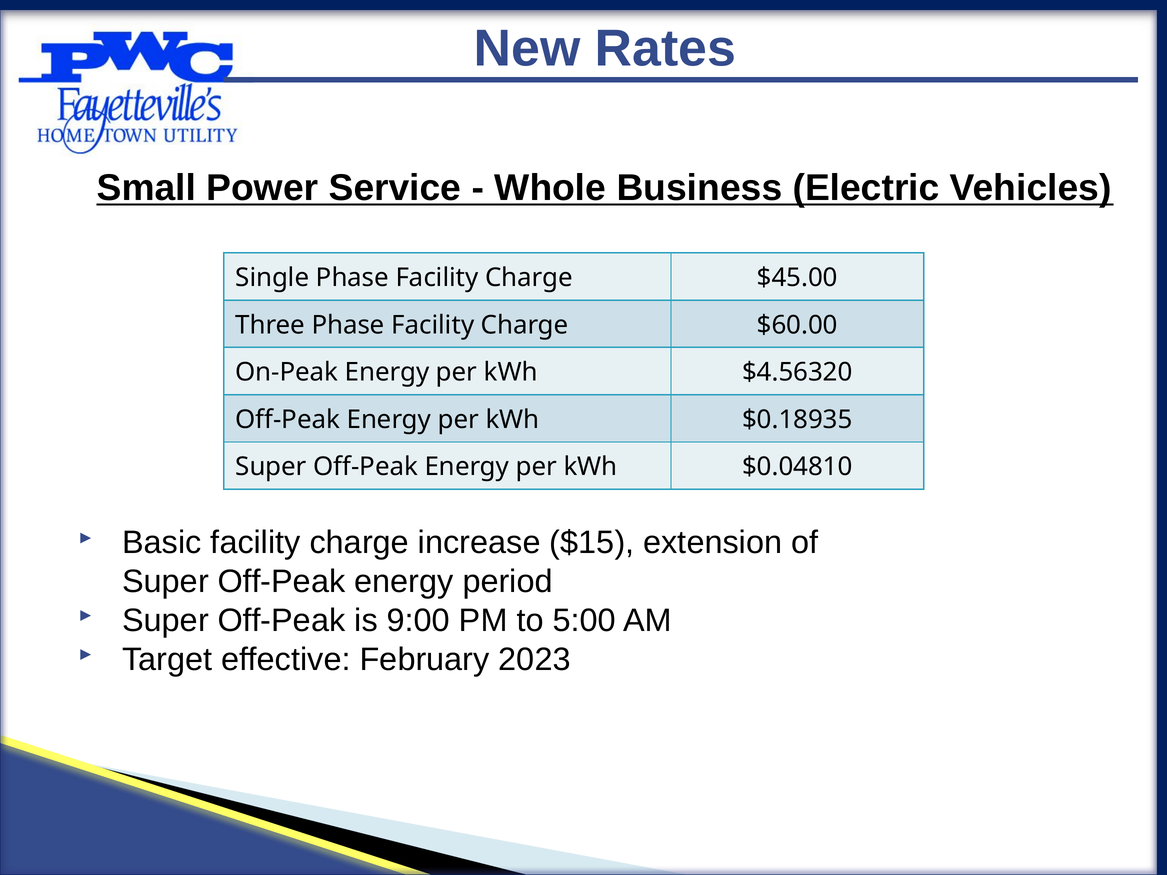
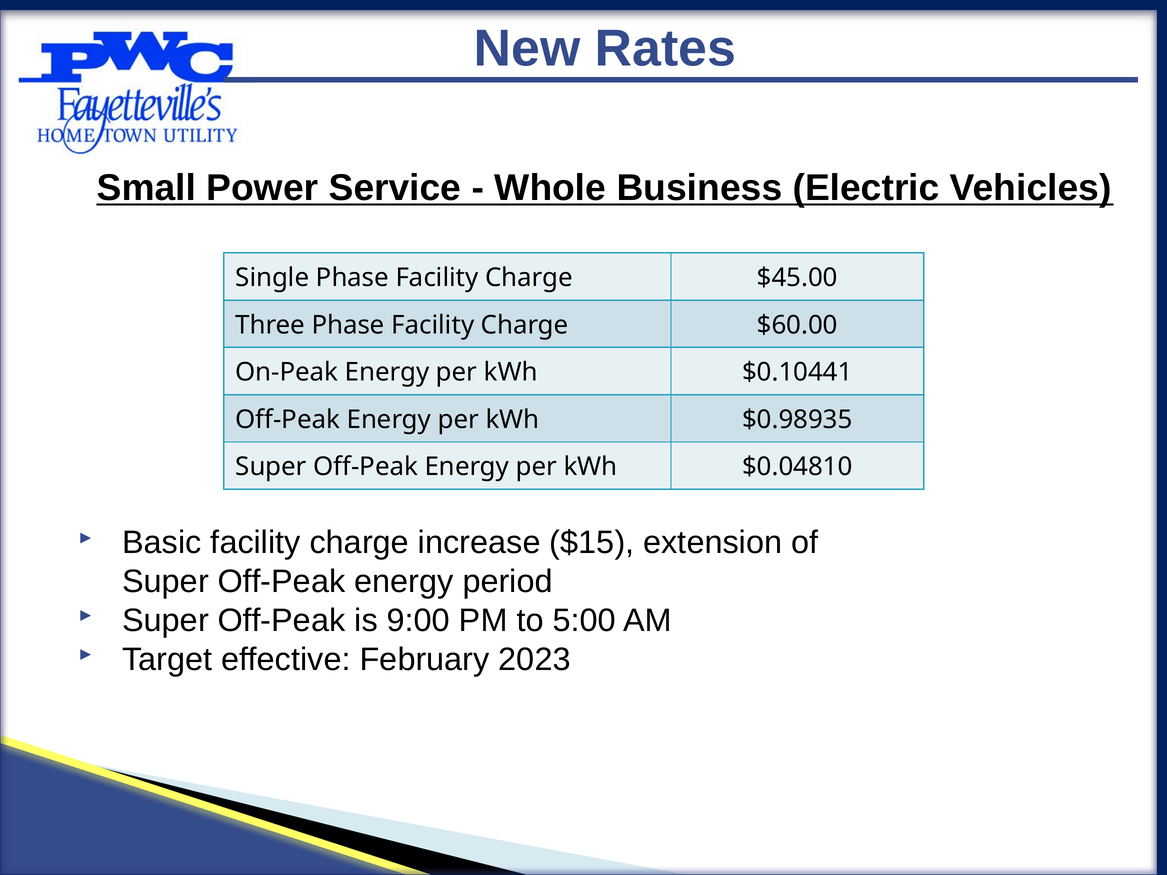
$4.56320: $4.56320 -> $0.10441
$0.18935: $0.18935 -> $0.98935
